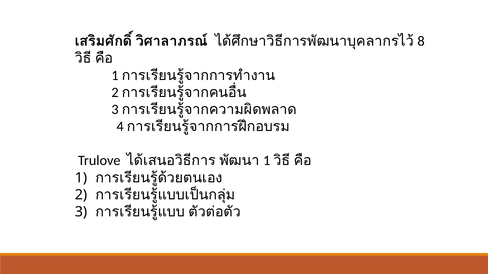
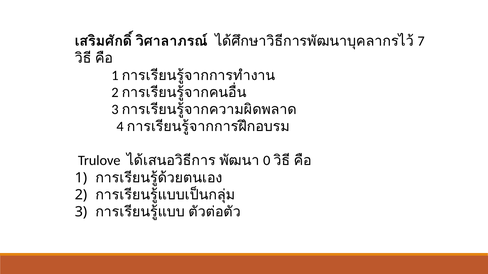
8: 8 -> 7
1 at (267, 161): 1 -> 0
